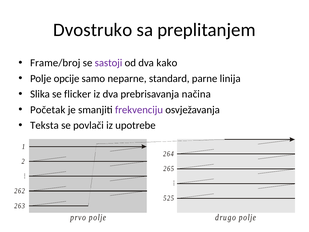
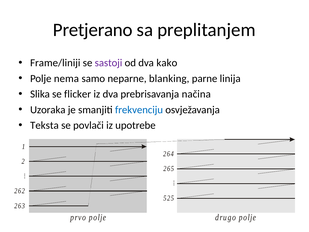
Dvostruko: Dvostruko -> Pretjerano
Frame/broj: Frame/broj -> Frame/liniji
opcije: opcije -> nema
standard: standard -> blanking
Početak: Početak -> Uzoraka
frekvenciju colour: purple -> blue
